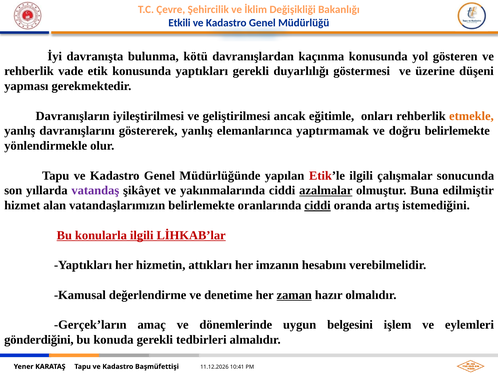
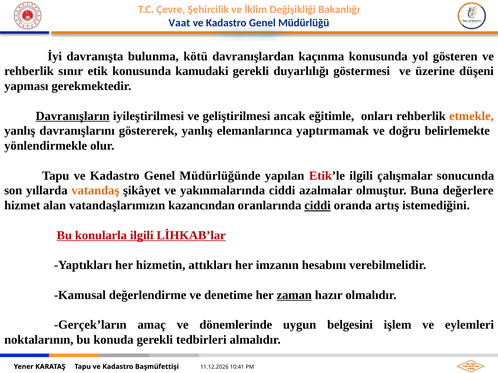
Etkili: Etkili -> Vaat
vade: vade -> sınır
konusunda yaptıkları: yaptıkları -> kamudaki
Davranışların underline: none -> present
vatandaş colour: purple -> orange
azalmalar underline: present -> none
edilmiştir: edilmiştir -> değerlere
vatandaşlarımızın belirlemekte: belirlemekte -> kazancından
gönderdiğini: gönderdiğini -> noktalarının
